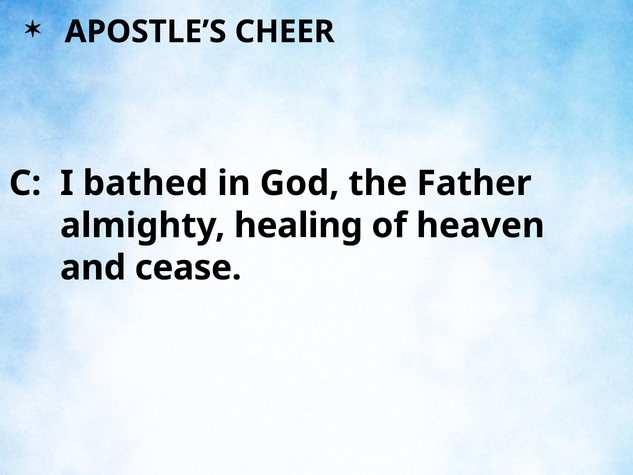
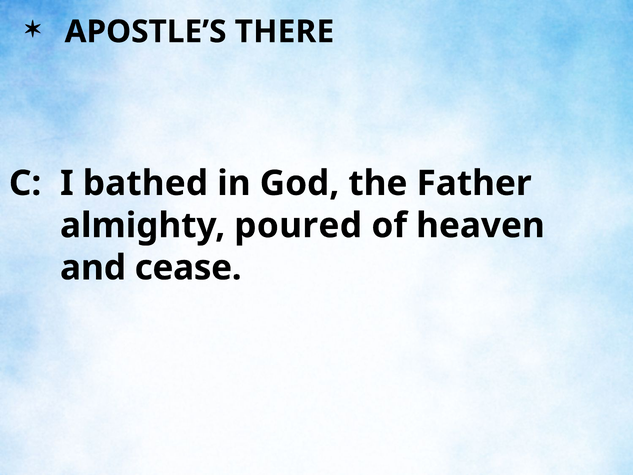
CHEER: CHEER -> THERE
healing: healing -> poured
